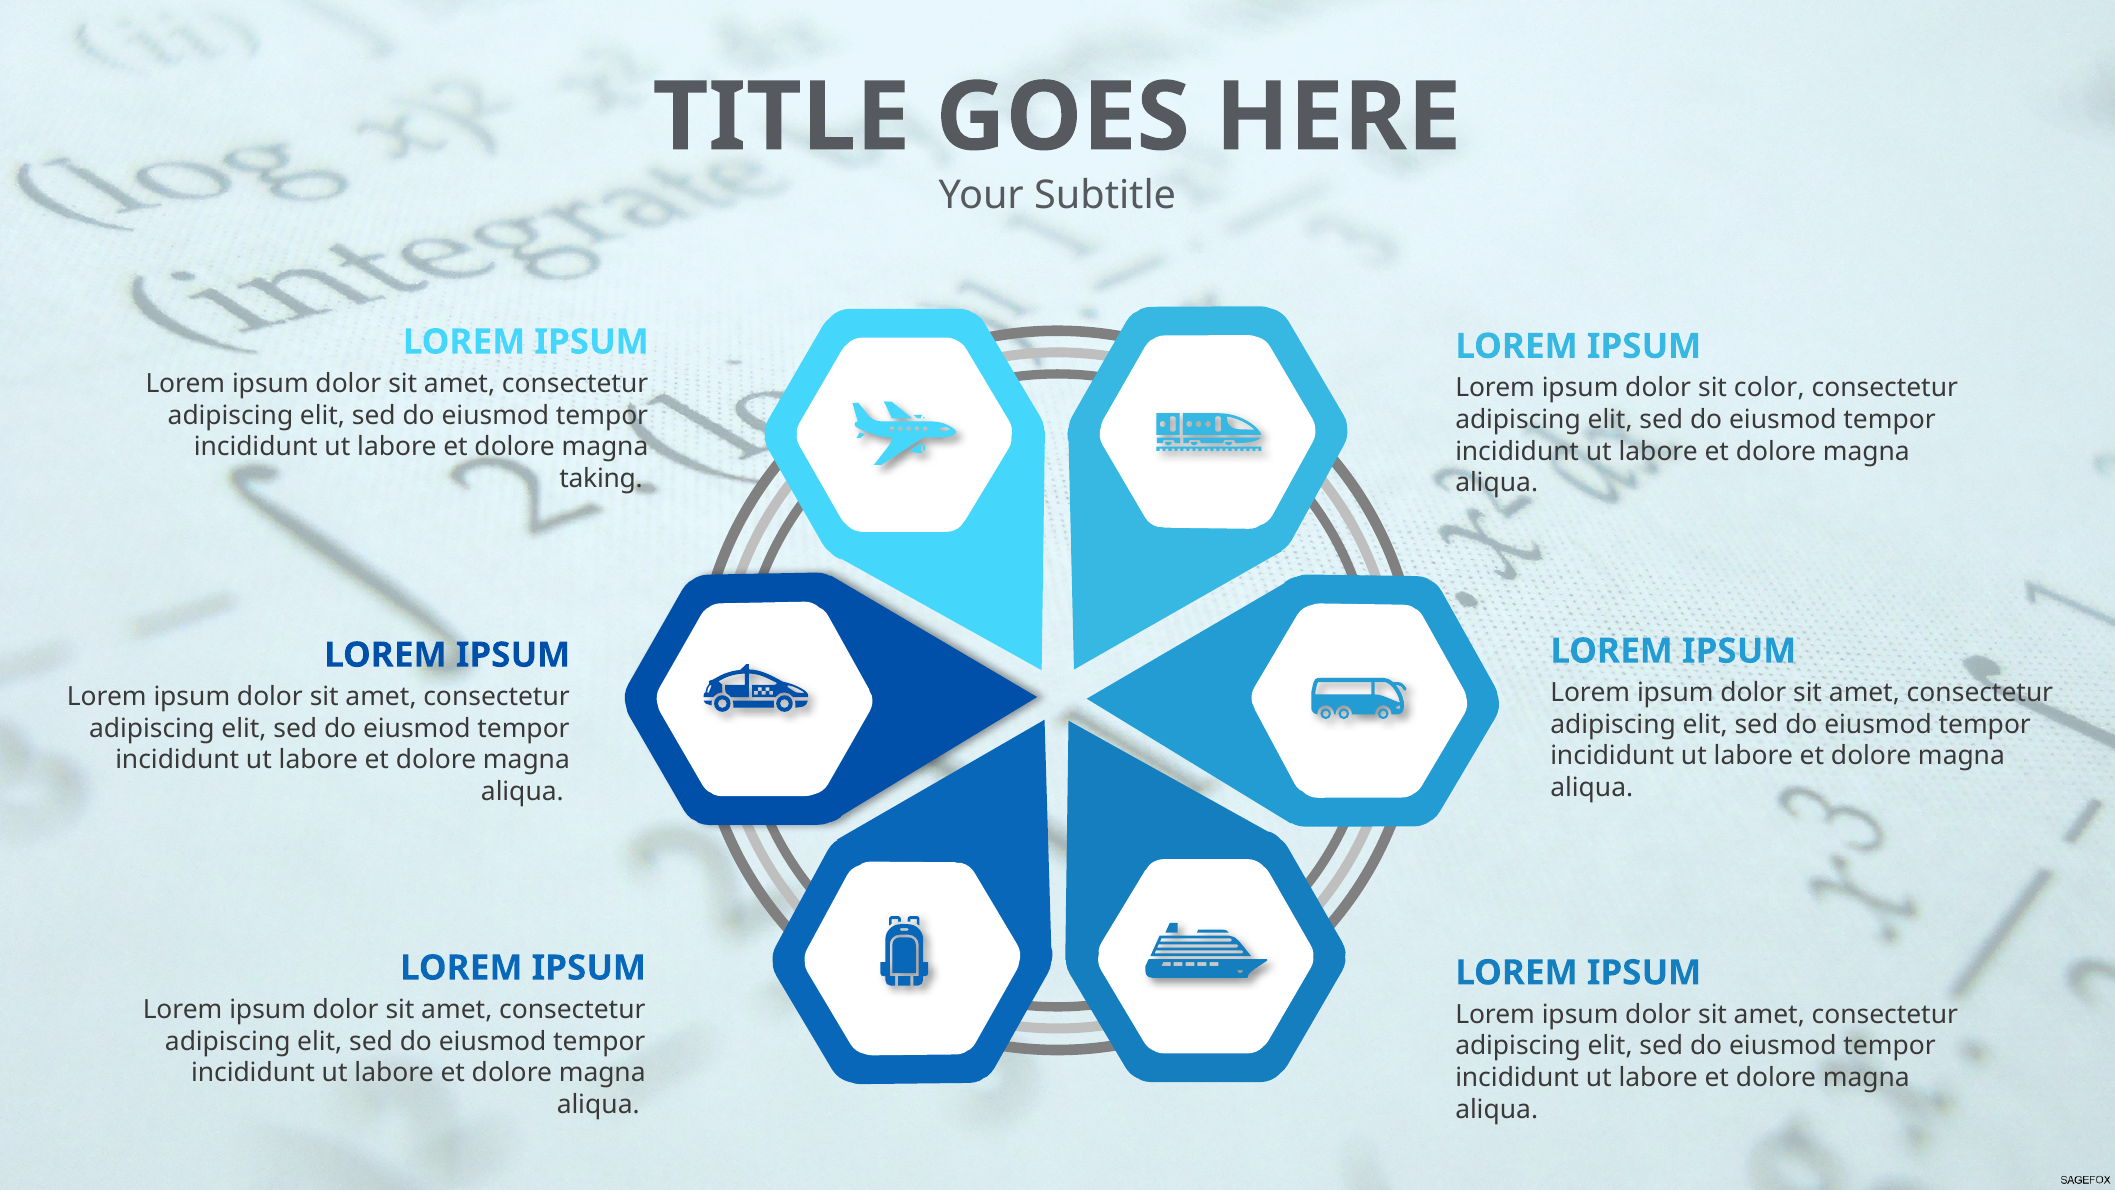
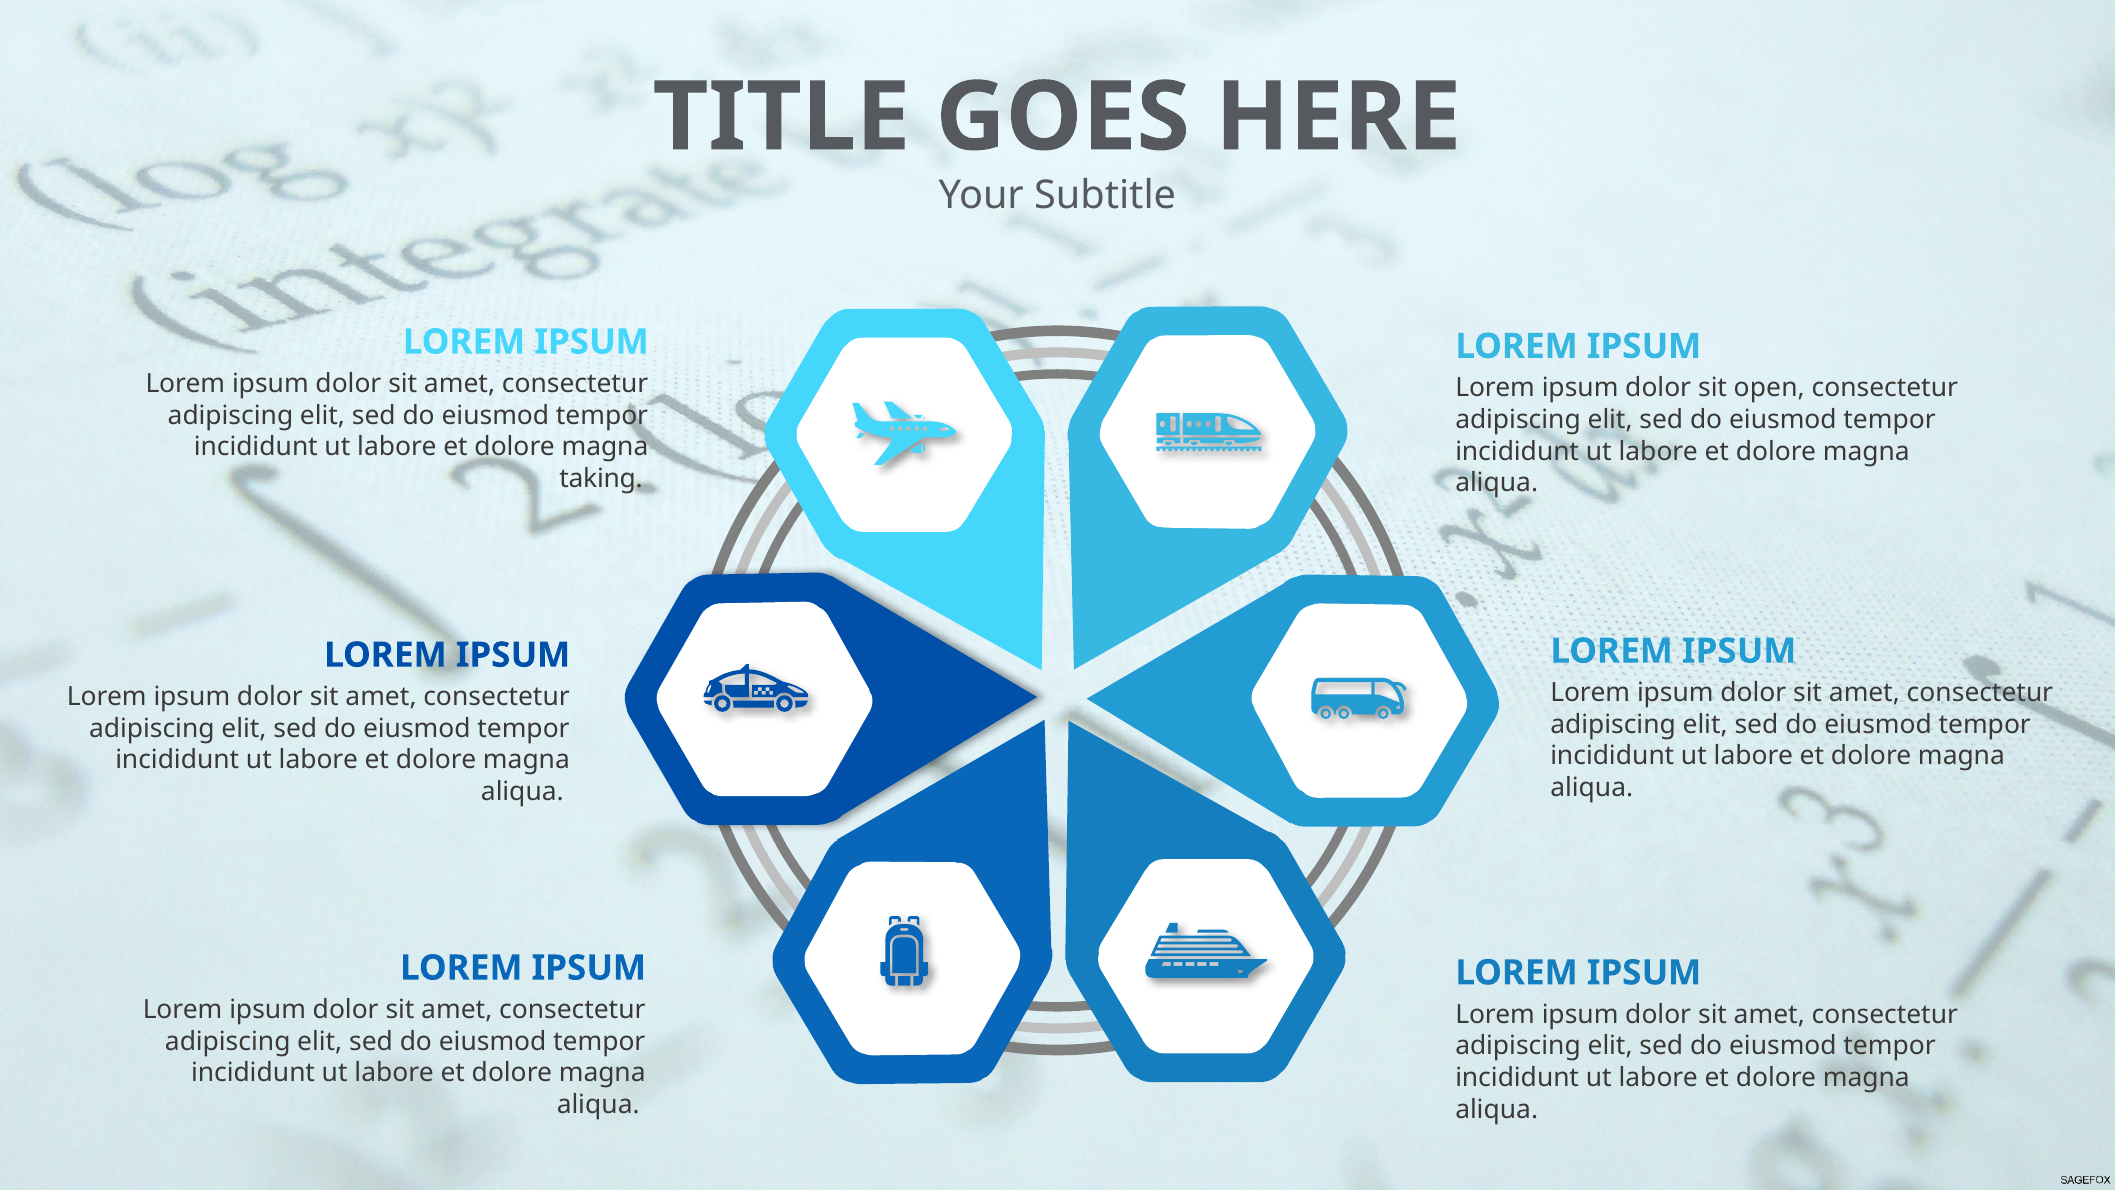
color: color -> open
